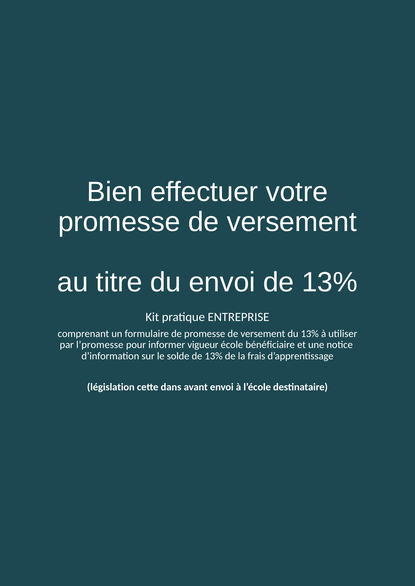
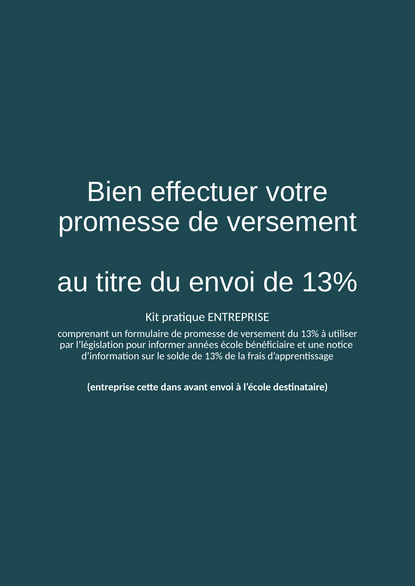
l’promesse: l’promesse -> l’législation
vigueur: vigueur -> années
législation at (111, 388): législation -> entreprise
